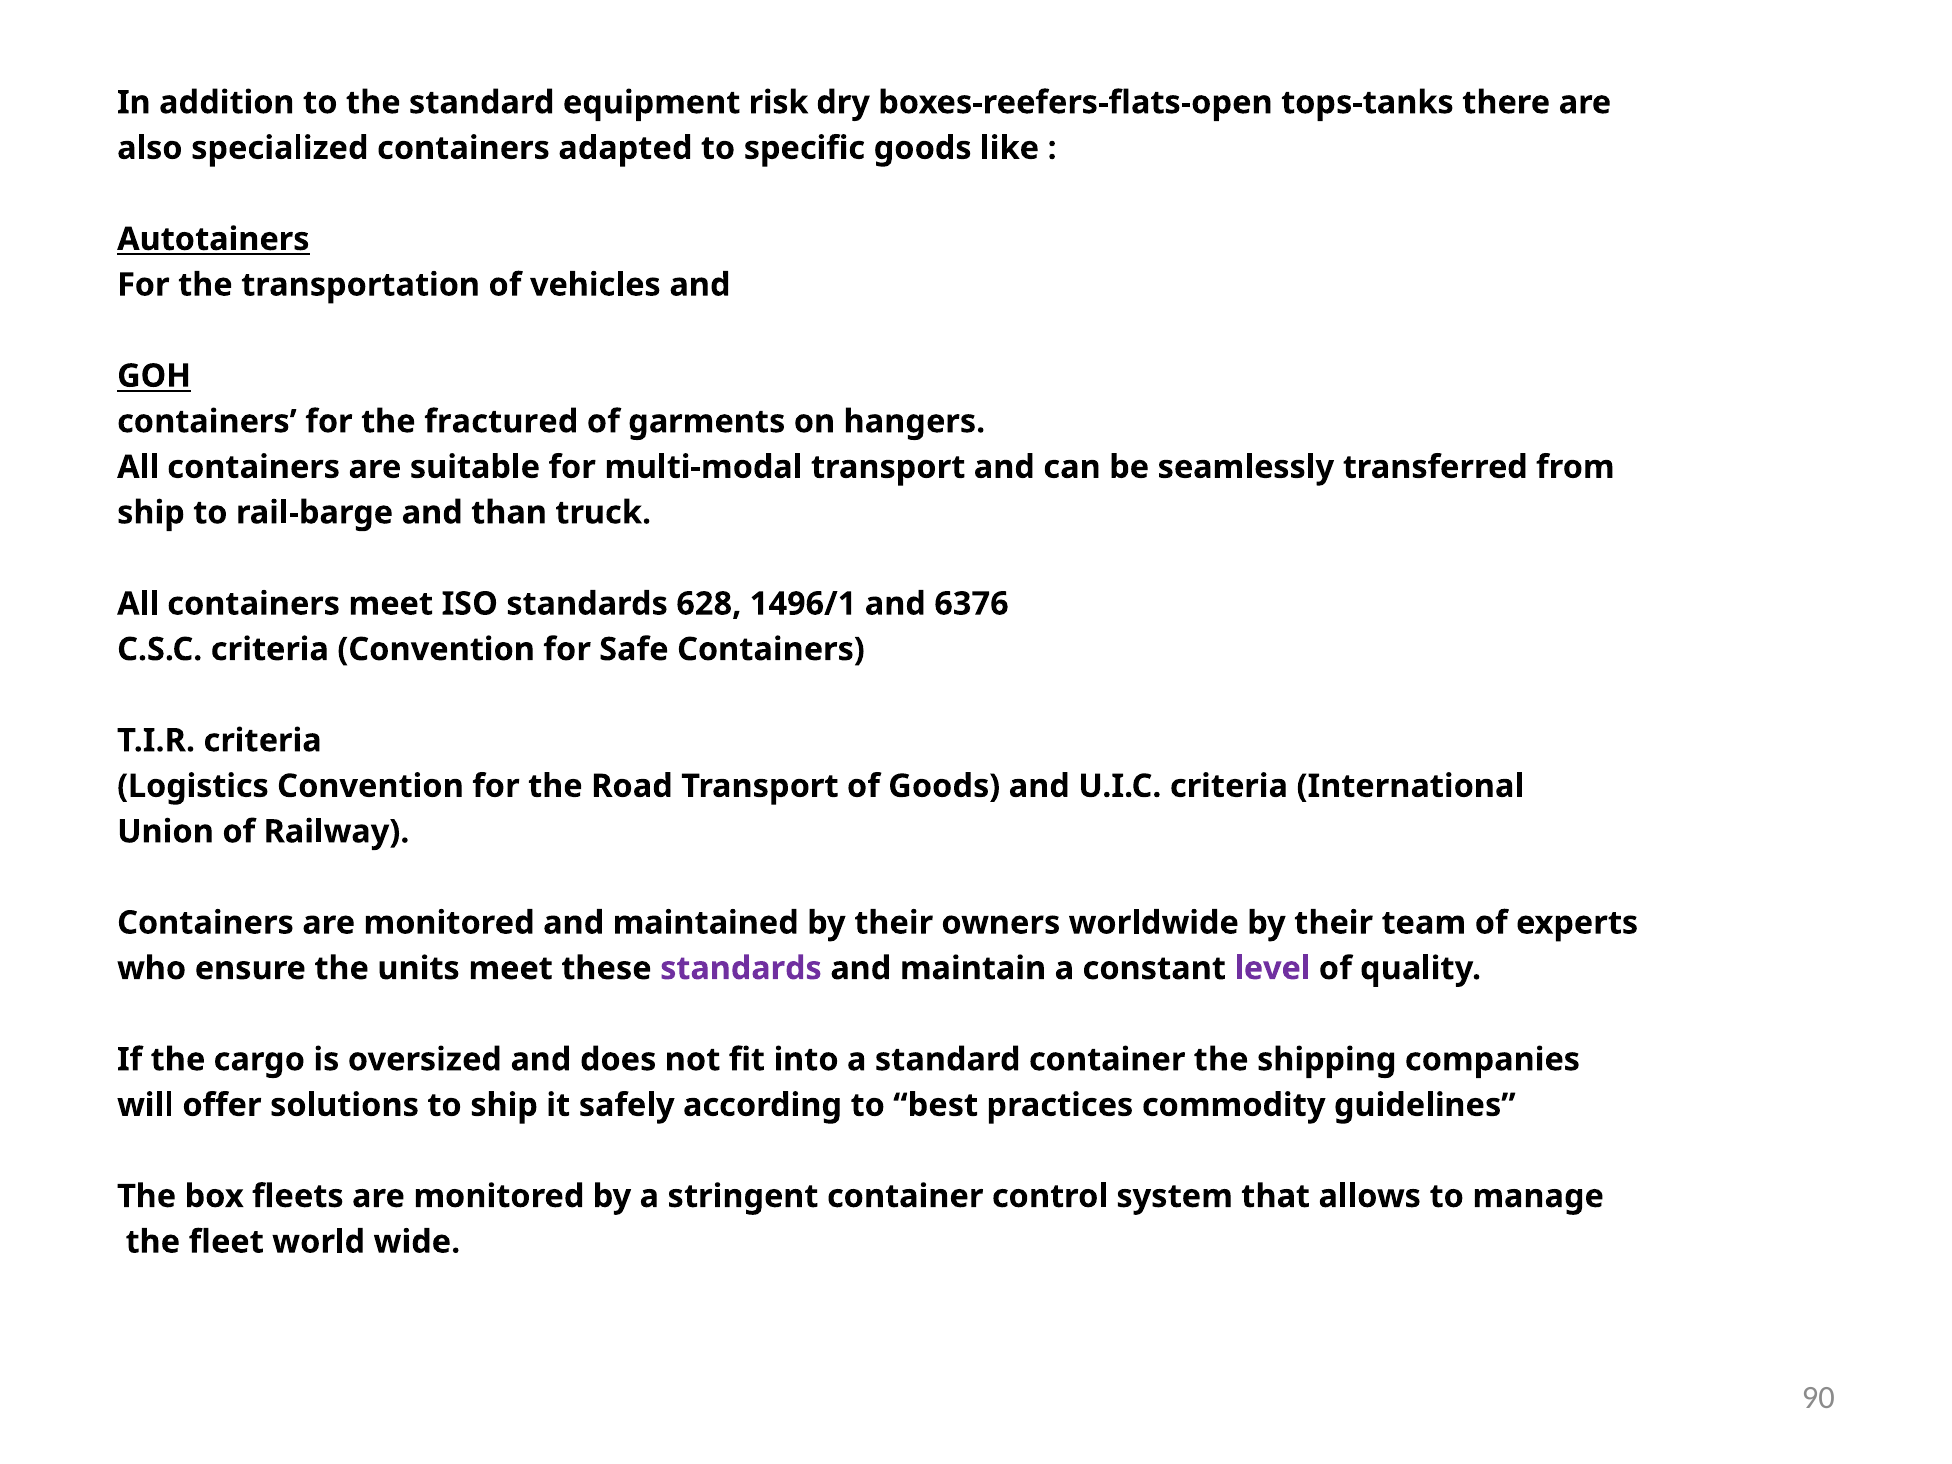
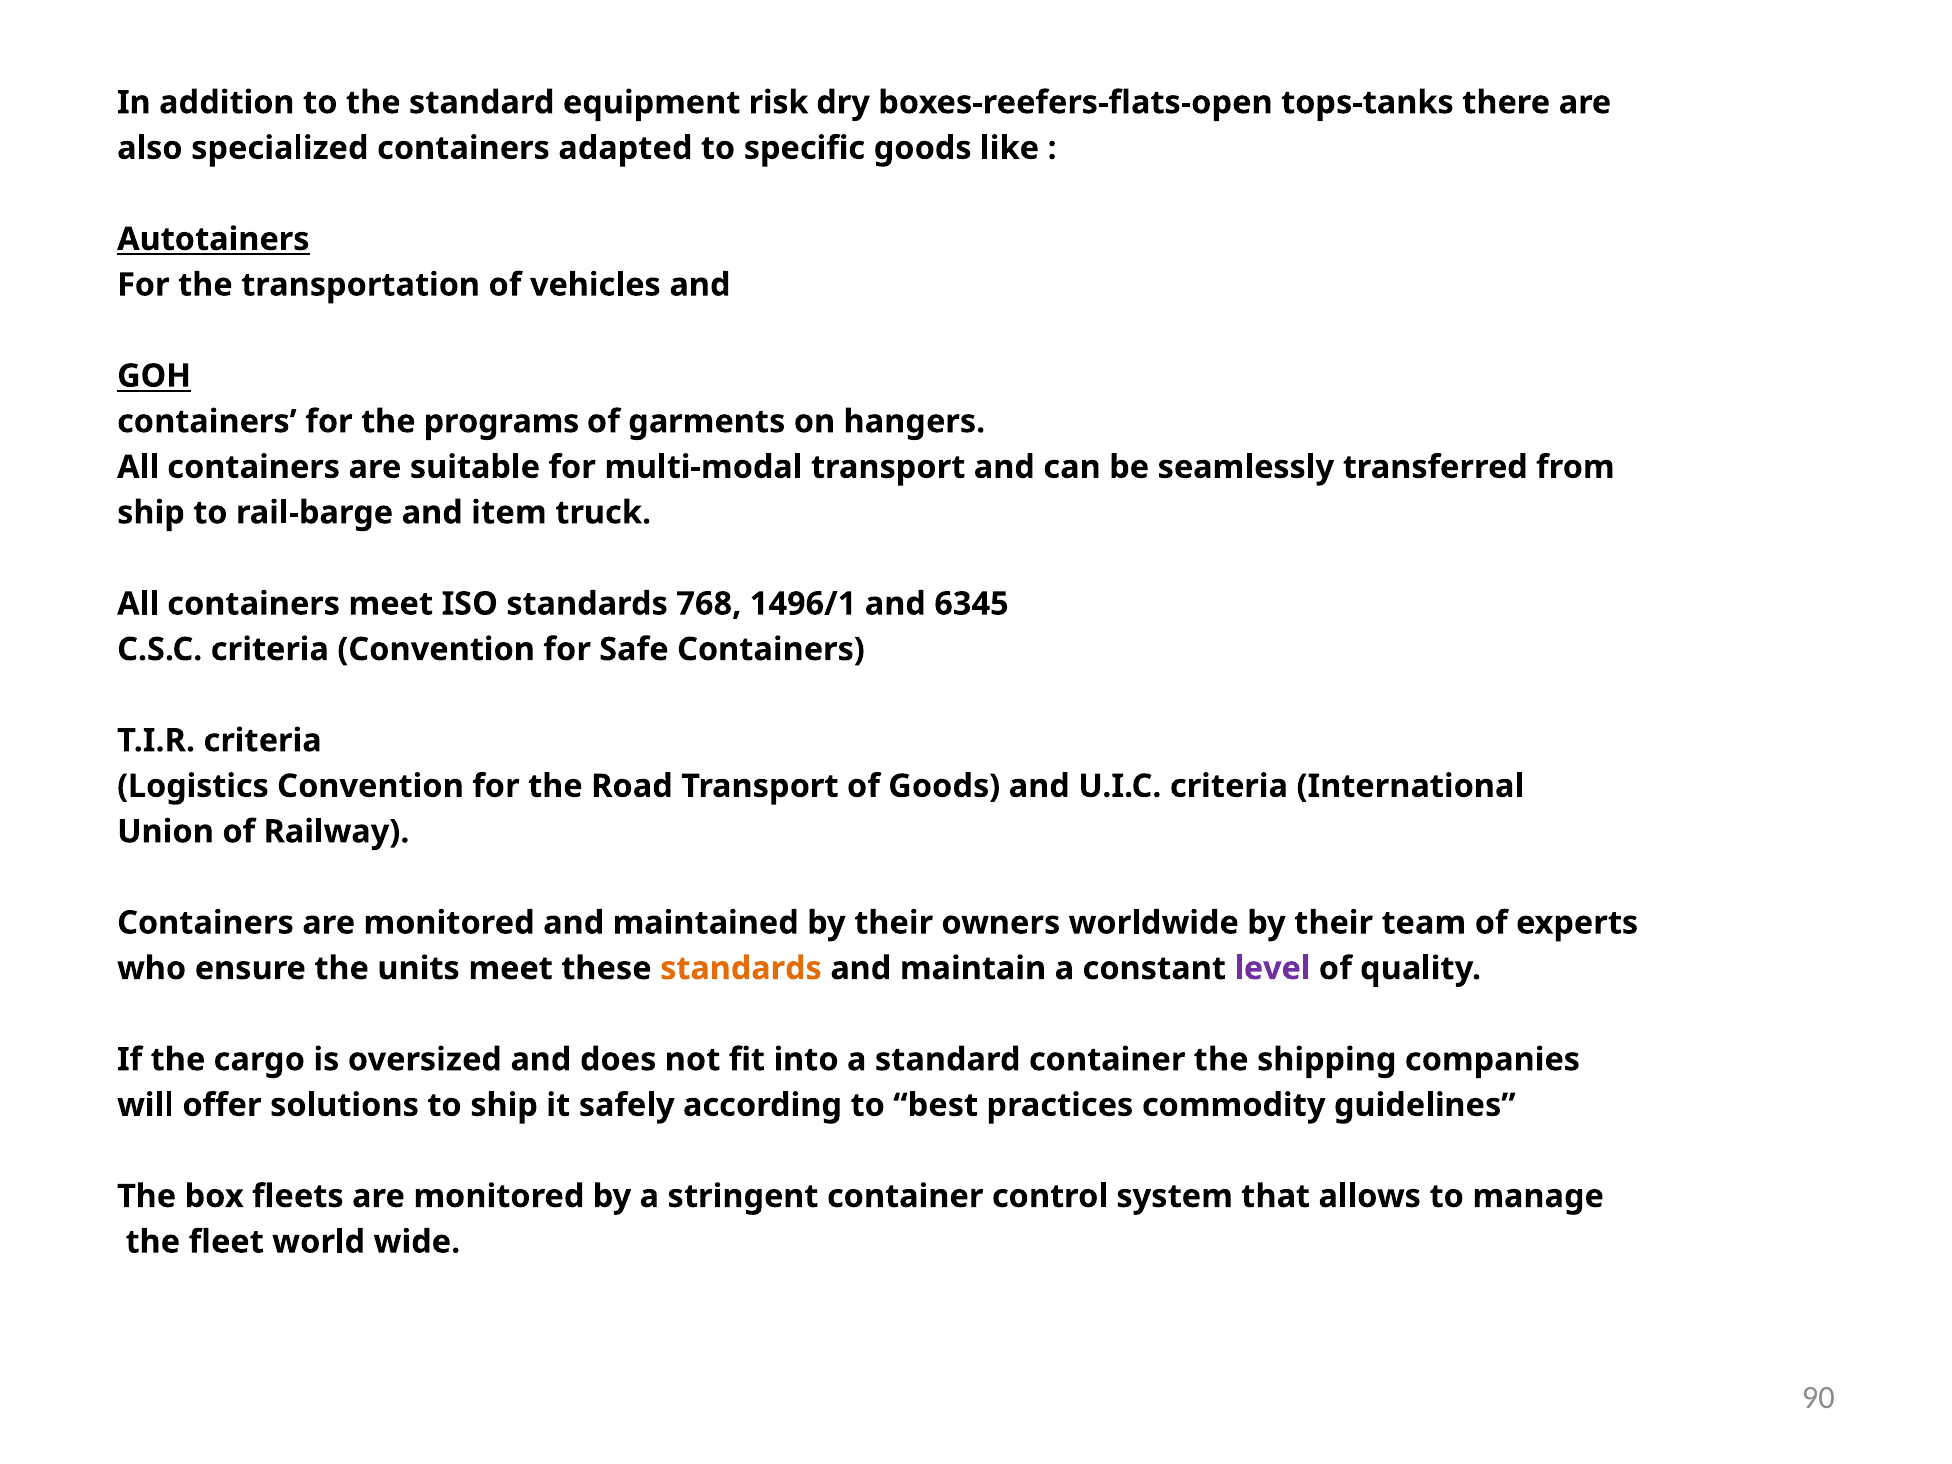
fractured: fractured -> programs
than: than -> item
628: 628 -> 768
6376: 6376 -> 6345
standards at (741, 968) colour: purple -> orange
